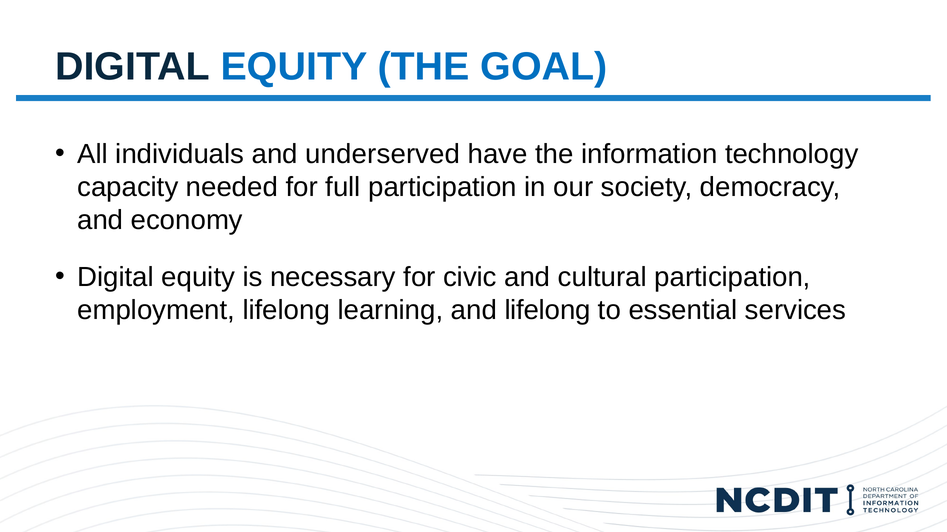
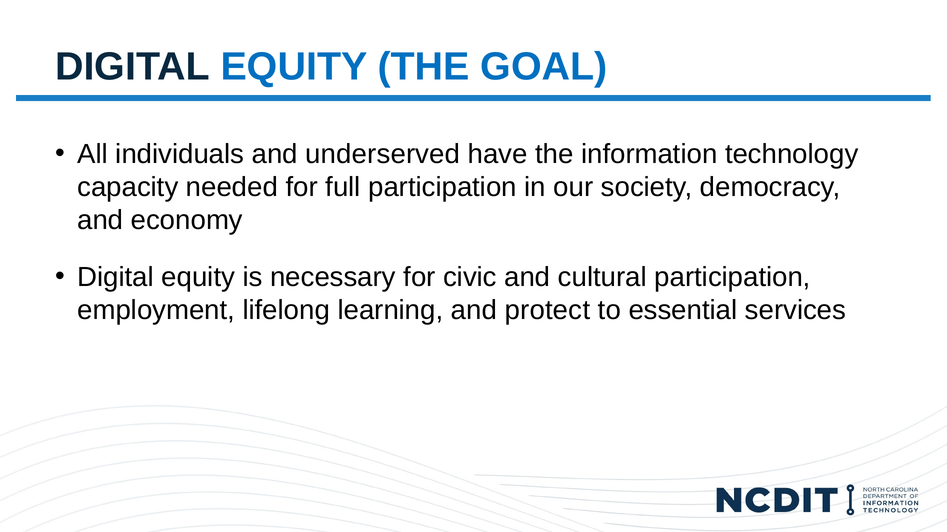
and lifelong: lifelong -> protect
